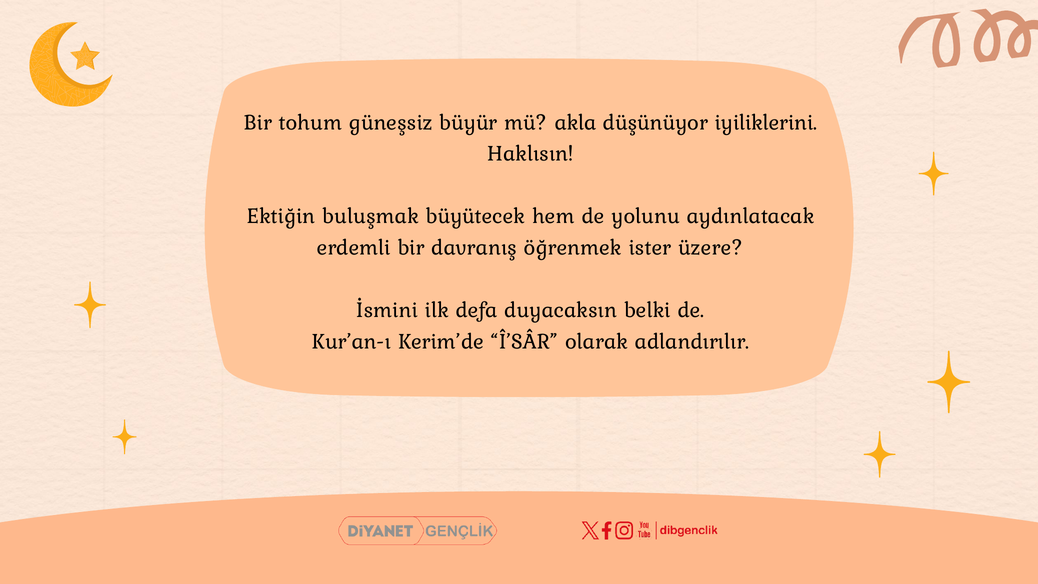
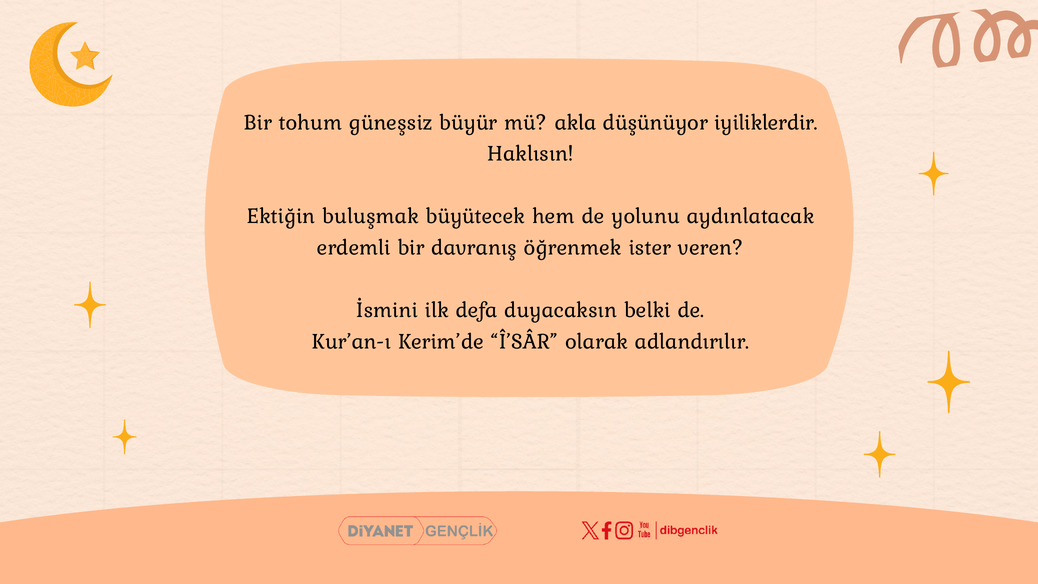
iyiliklerini: iyiliklerini -> iyiliklerdir
üzere: üzere -> veren
